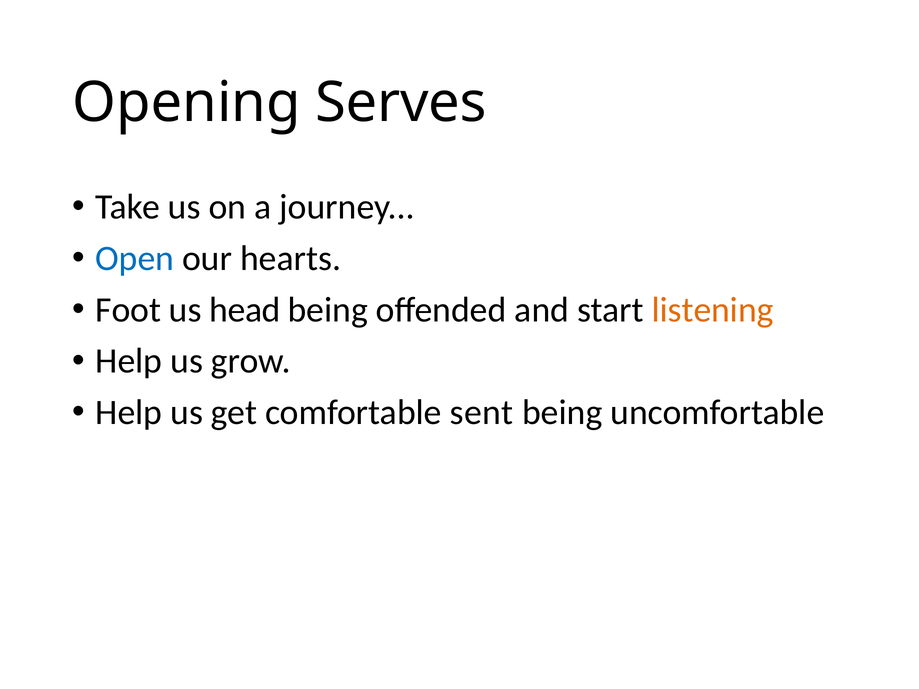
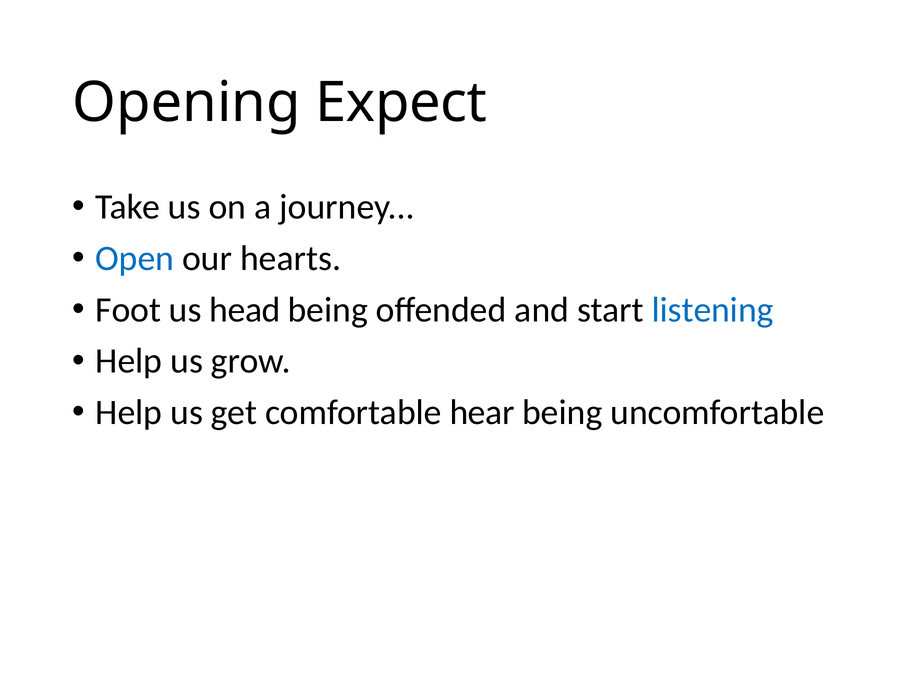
Serves: Serves -> Expect
listening colour: orange -> blue
sent: sent -> hear
